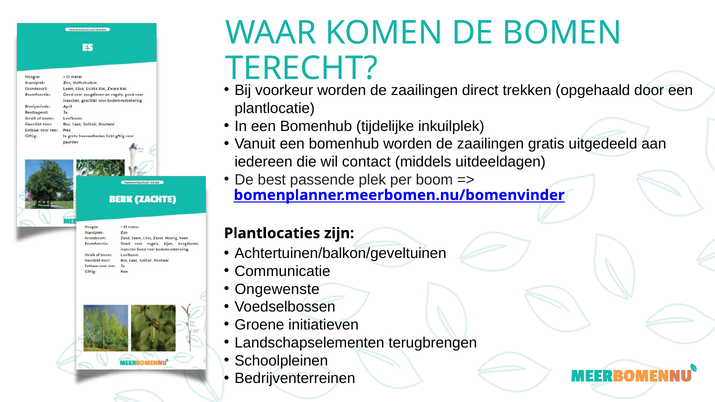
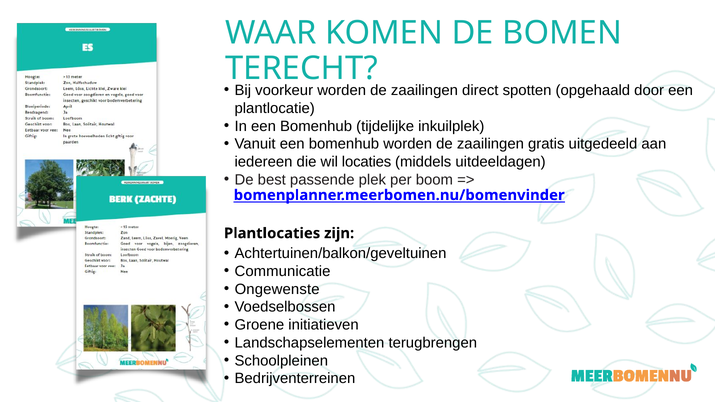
trekken: trekken -> spotten
contact: contact -> locaties
